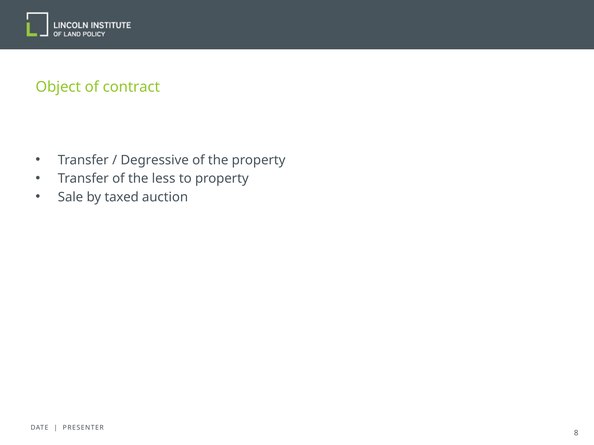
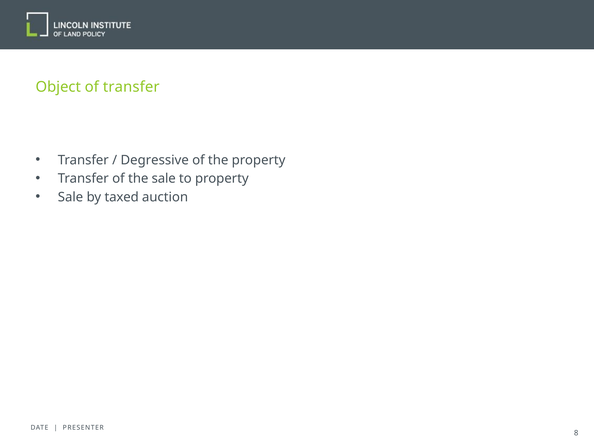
of contract: contract -> transfer
the less: less -> sale
